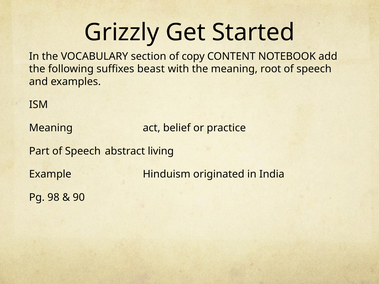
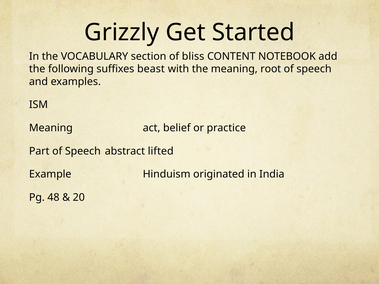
copy: copy -> bliss
living: living -> lifted
98: 98 -> 48
90: 90 -> 20
